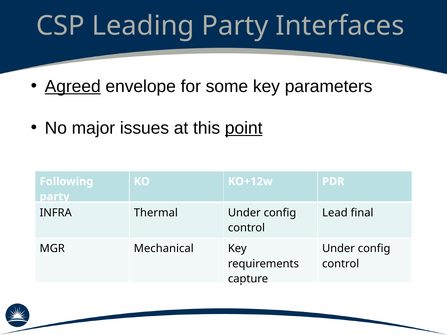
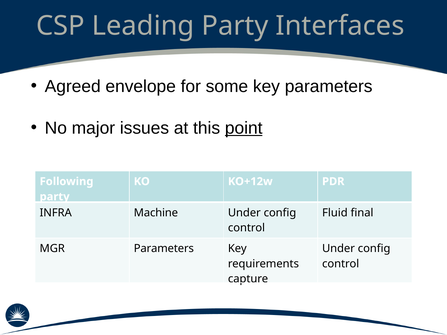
Agreed underline: present -> none
Thermal: Thermal -> Machine
Lead: Lead -> Fluid
MGR Mechanical: Mechanical -> Parameters
